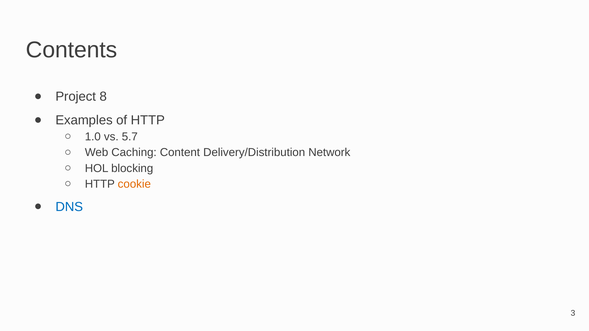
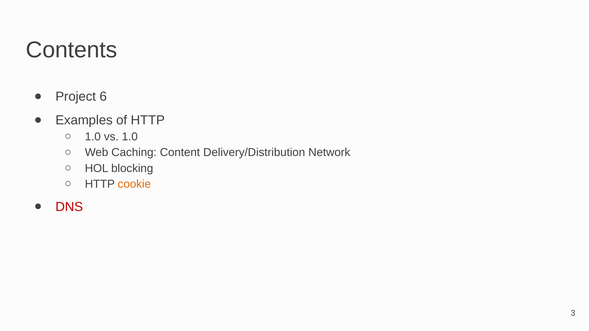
8: 8 -> 6
vs 5.7: 5.7 -> 1.0
DNS colour: blue -> red
